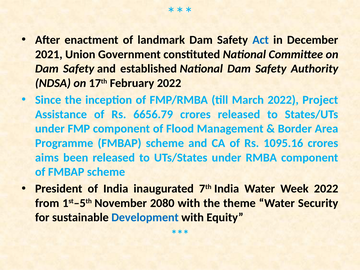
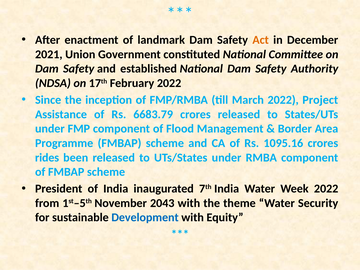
Act colour: blue -> orange
6656.79: 6656.79 -> 6683.79
aims: aims -> rides
2080: 2080 -> 2043
